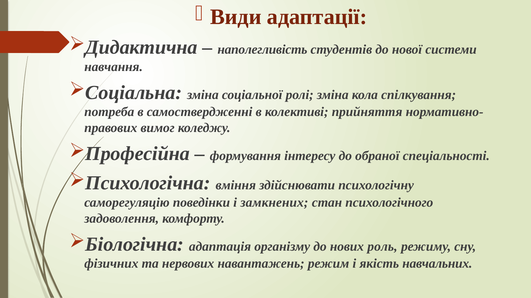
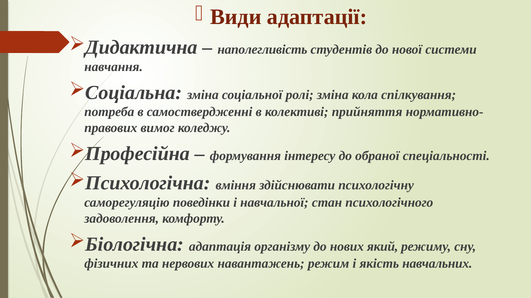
замкнених: замкнених -> навчальної
роль: роль -> який
